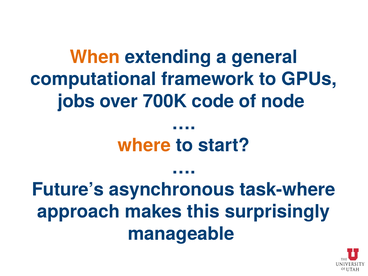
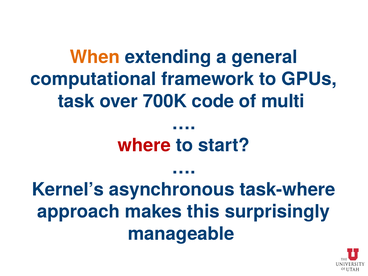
jobs: jobs -> task
node: node -> multi
where colour: orange -> red
Future’s: Future’s -> Kernel’s
